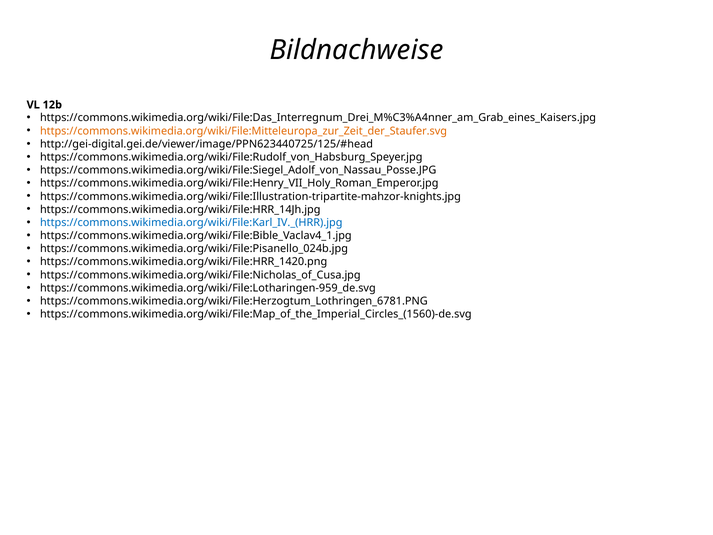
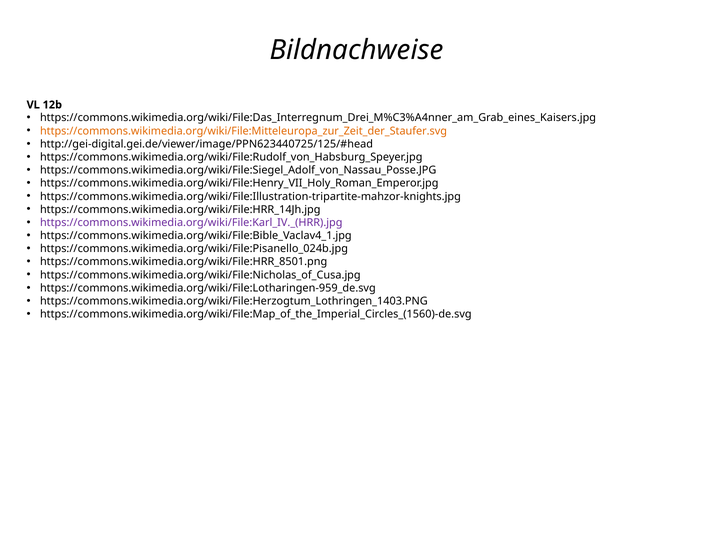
https://commons.wikimedia.org/wiki/File:Karl_IV._(HRR).jpg colour: blue -> purple
https://commons.wikimedia.org/wiki/File:HRR_1420.png: https://commons.wikimedia.org/wiki/File:HRR_1420.png -> https://commons.wikimedia.org/wiki/File:HRR_8501.png
https://commons.wikimedia.org/wiki/File:Herzogtum_Lothringen_6781.PNG: https://commons.wikimedia.org/wiki/File:Herzogtum_Lothringen_6781.PNG -> https://commons.wikimedia.org/wiki/File:Herzogtum_Lothringen_1403.PNG
